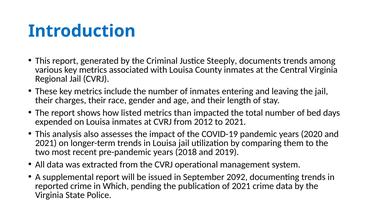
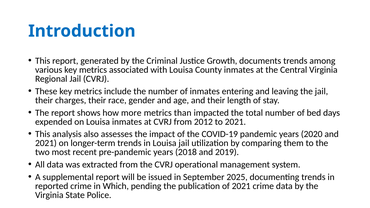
Steeply: Steeply -> Growth
listed: listed -> more
2092: 2092 -> 2025
